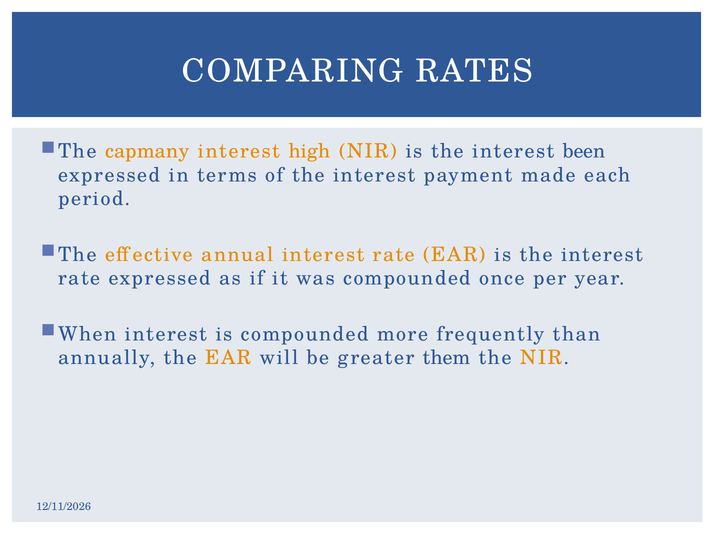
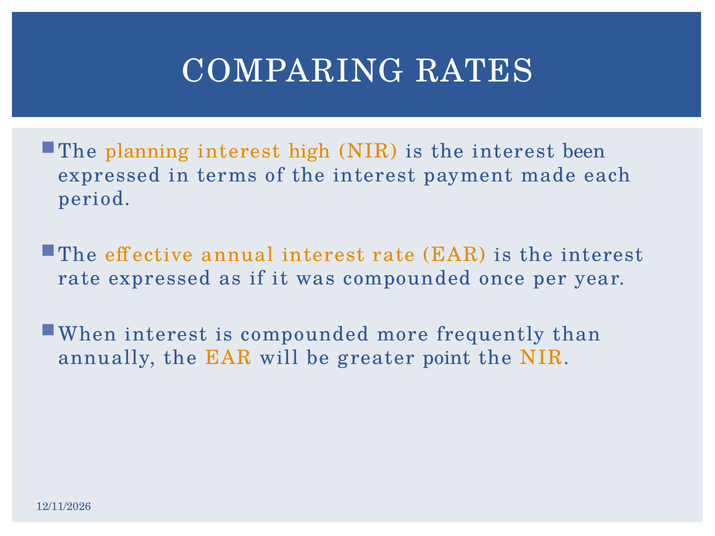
capmany: capmany -> planning
them: them -> point
